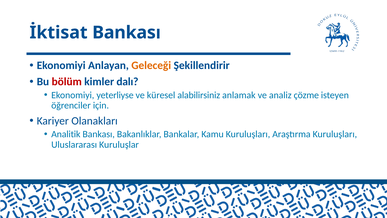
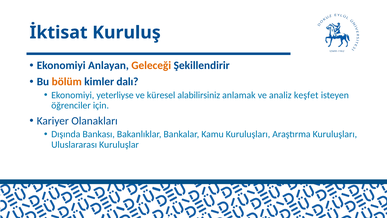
İktisat Bankası: Bankası -> Kuruluş
bölüm colour: red -> orange
çözme: çözme -> keşfet
Analitik: Analitik -> Dışında
